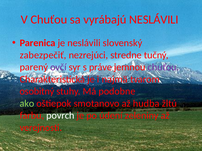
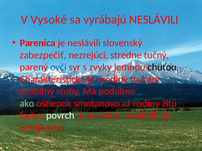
V Chuťou: Chuťou -> Vysoké
ovčí colour: purple -> blue
práve: práve -> zvyky
chuťou at (163, 67) colour: purple -> black
i najmä: najmä -> rodiny
až hudba: hudba -> rodiny
údení zeleniny: zeleniny -> neslávili
